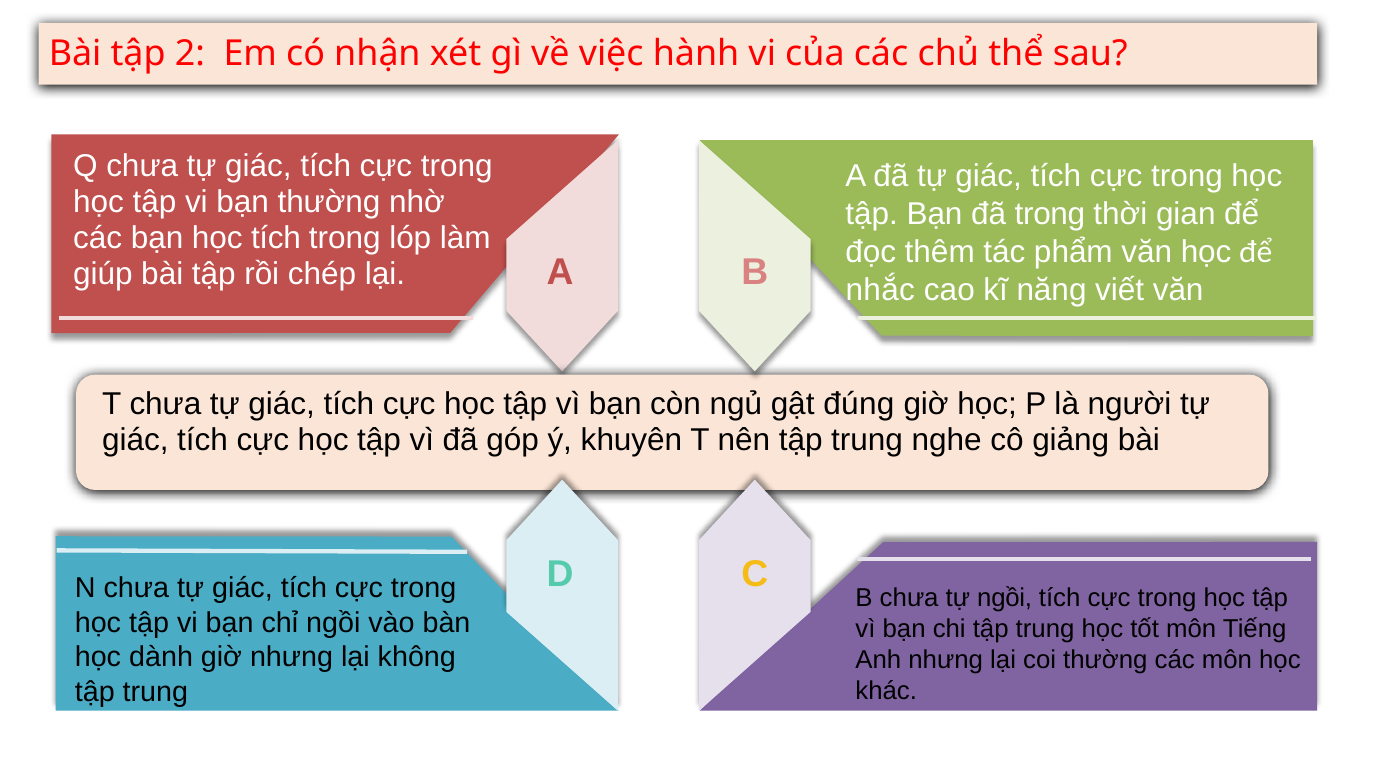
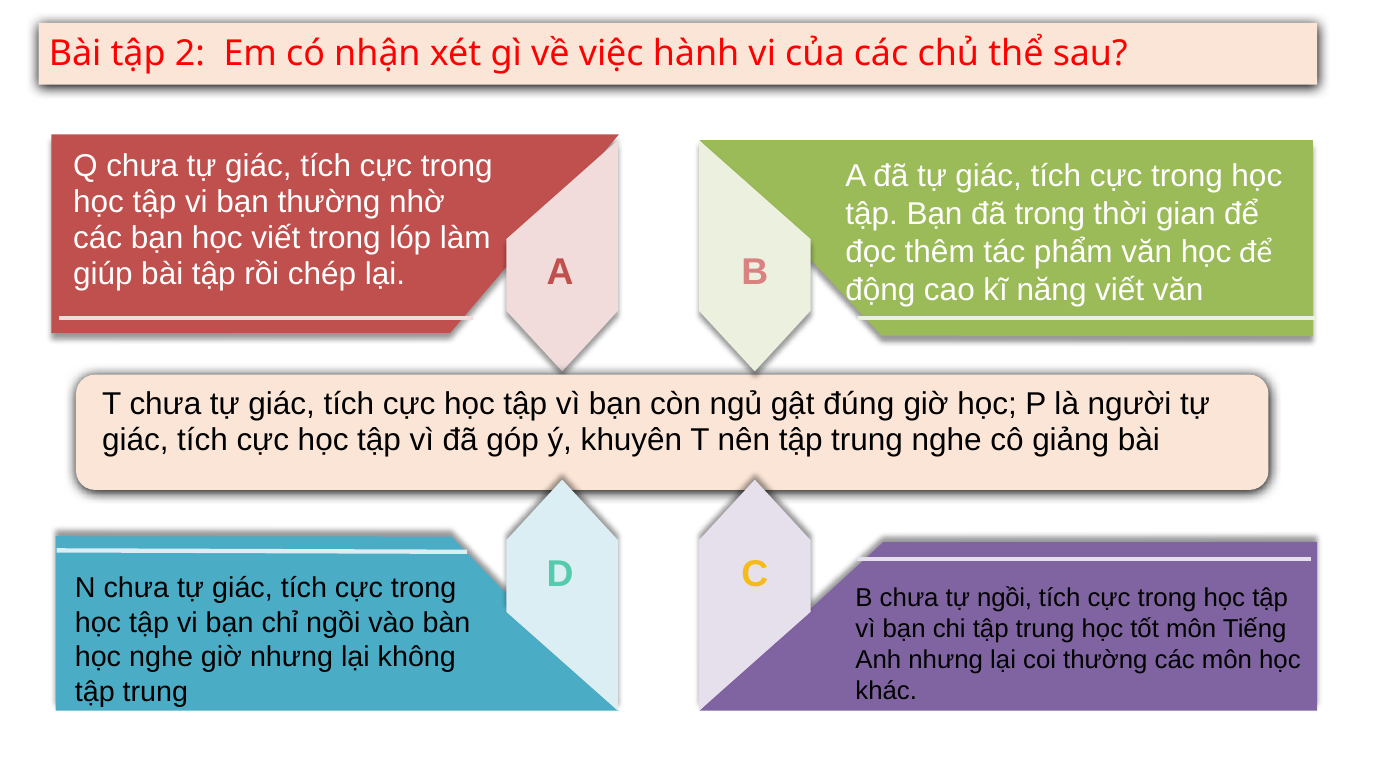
học tích: tích -> viết
nhắc: nhắc -> động
học dành: dành -> nghe
